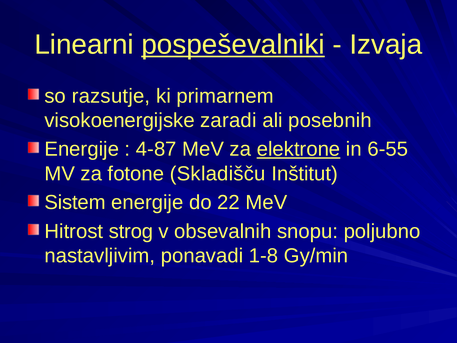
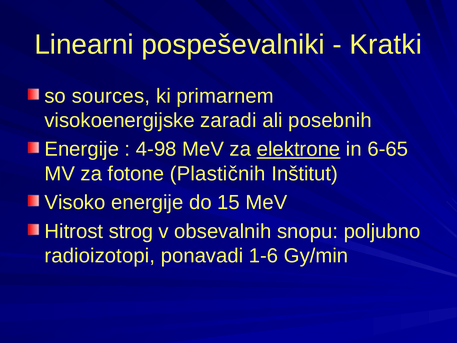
pospeševalniki underline: present -> none
Izvaja: Izvaja -> Kratki
razsutje: razsutje -> sources
4-87: 4-87 -> 4-98
6-55: 6-55 -> 6-65
Skladišču: Skladišču -> Plastičnih
Sistem: Sistem -> Visoko
22: 22 -> 15
nastavljivim: nastavljivim -> radioizotopi
1-8: 1-8 -> 1-6
